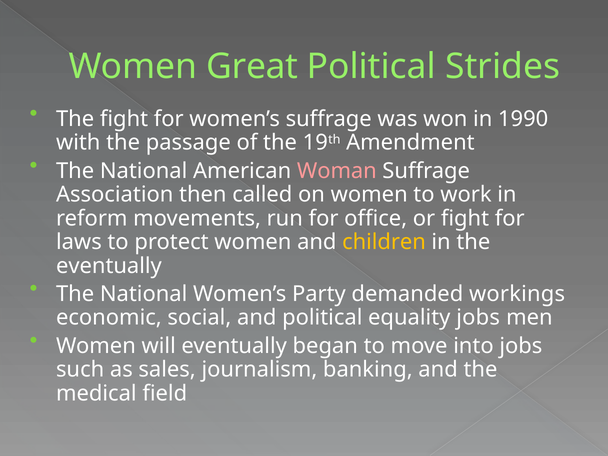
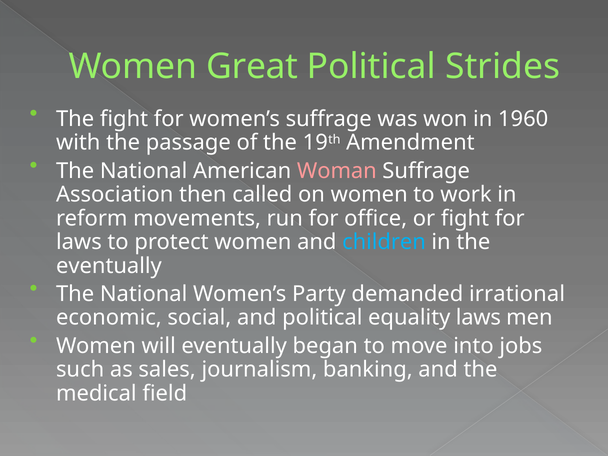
1990: 1990 -> 1960
children colour: yellow -> light blue
workings: workings -> irrational
equality jobs: jobs -> laws
